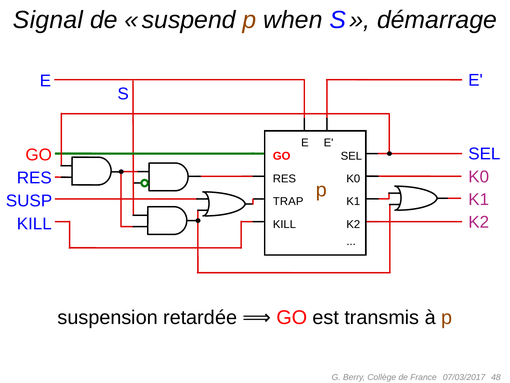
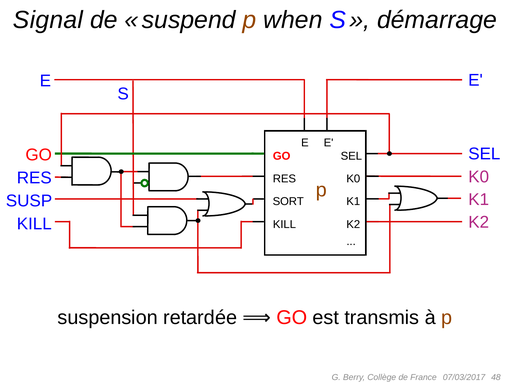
TRAP: TRAP -> SORT
